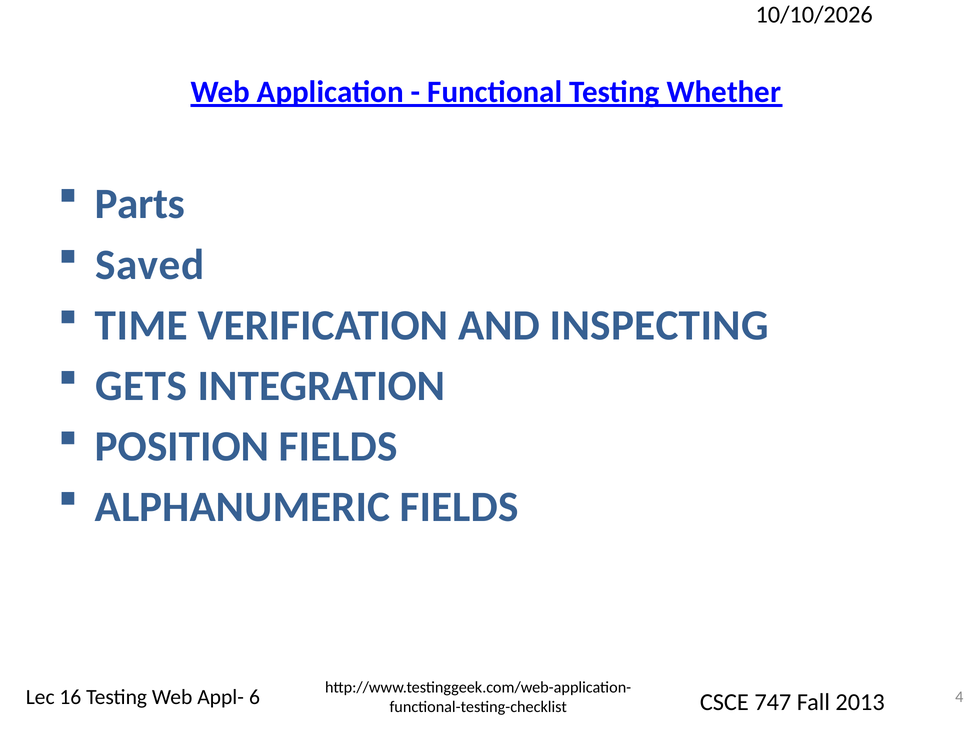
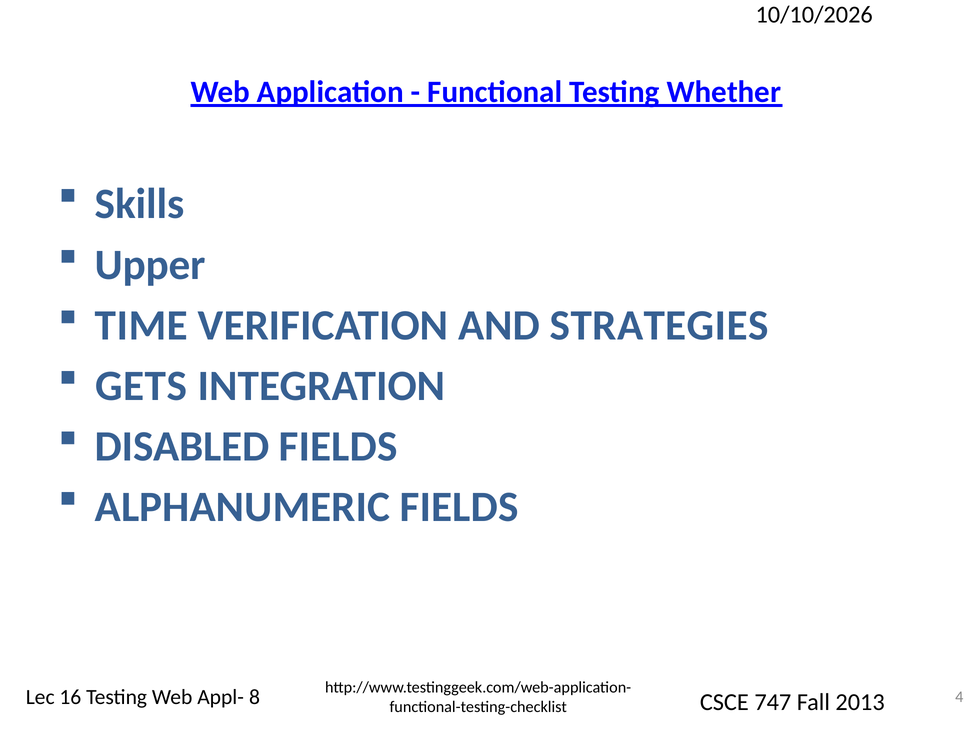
Parts: Parts -> Skills
Saved: Saved -> Upper
INSPECTING: INSPECTING -> STRATEGIES
POSITION: POSITION -> DISABLED
6: 6 -> 8
